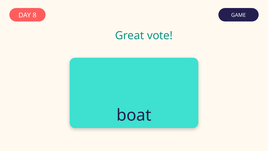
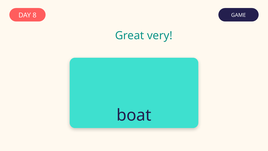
vote: vote -> very
